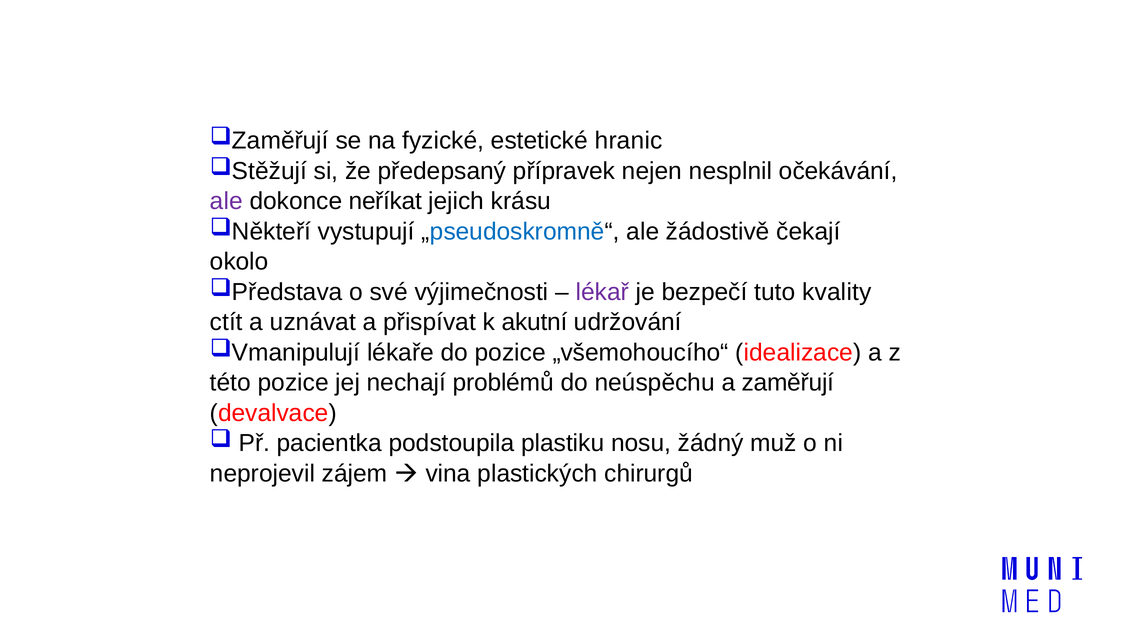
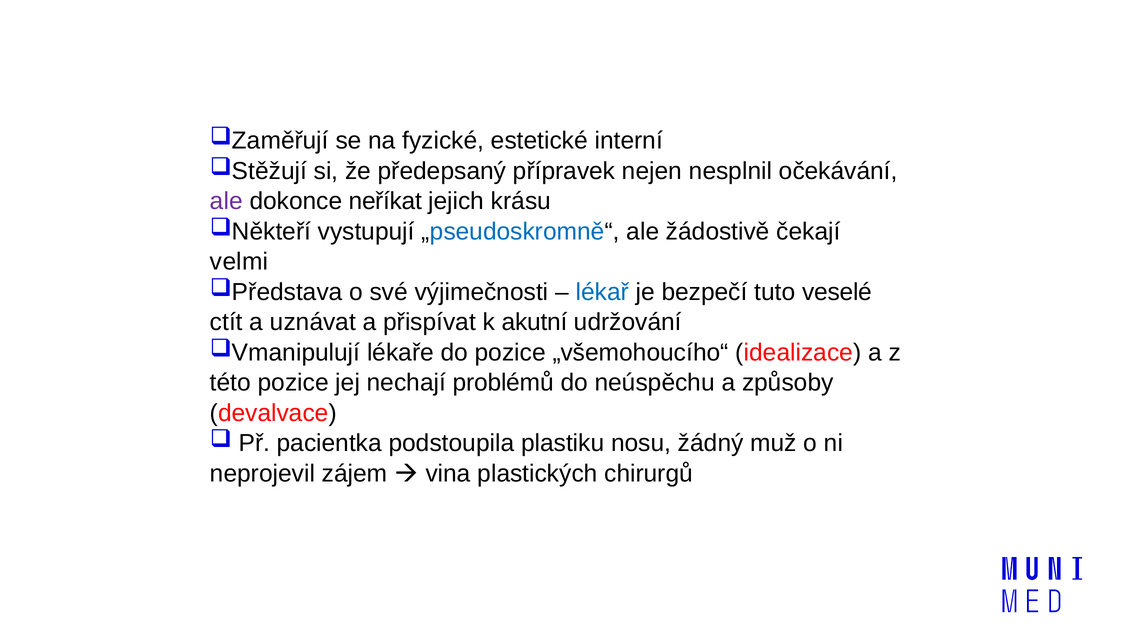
hranic: hranic -> interní
okolo: okolo -> velmi
lékař colour: purple -> blue
kvality: kvality -> veselé
zaměřují: zaměřují -> způsoby
